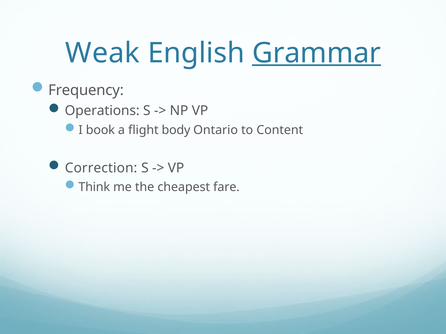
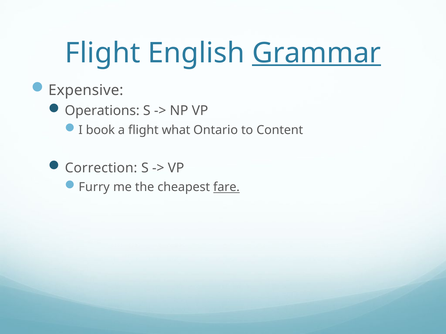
Weak at (103, 53): Weak -> Flight
Frequency: Frequency -> Expensive
body: body -> what
Think: Think -> Furry
fare underline: none -> present
